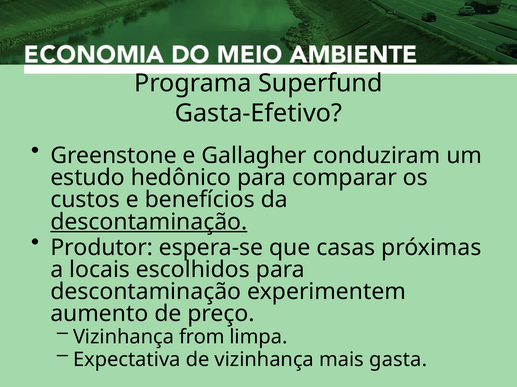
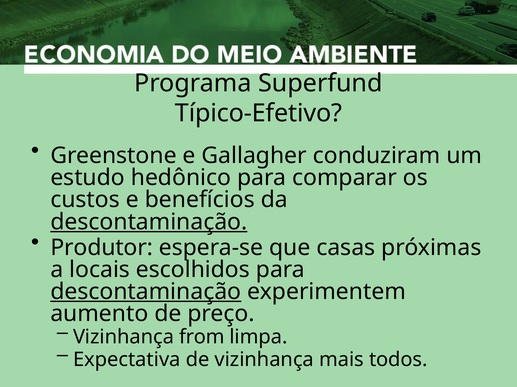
Gasta-Efetivo: Gasta-Efetivo -> Típico-Efetivo
descontaminação at (146, 292) underline: none -> present
gasta: gasta -> todos
